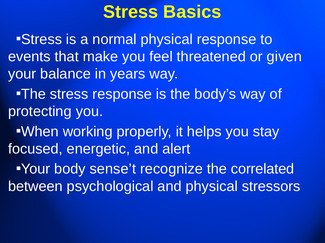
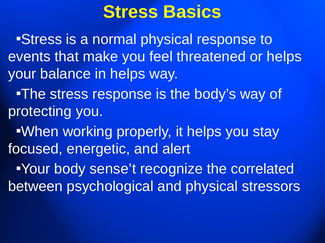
or given: given -> helps
in years: years -> helps
